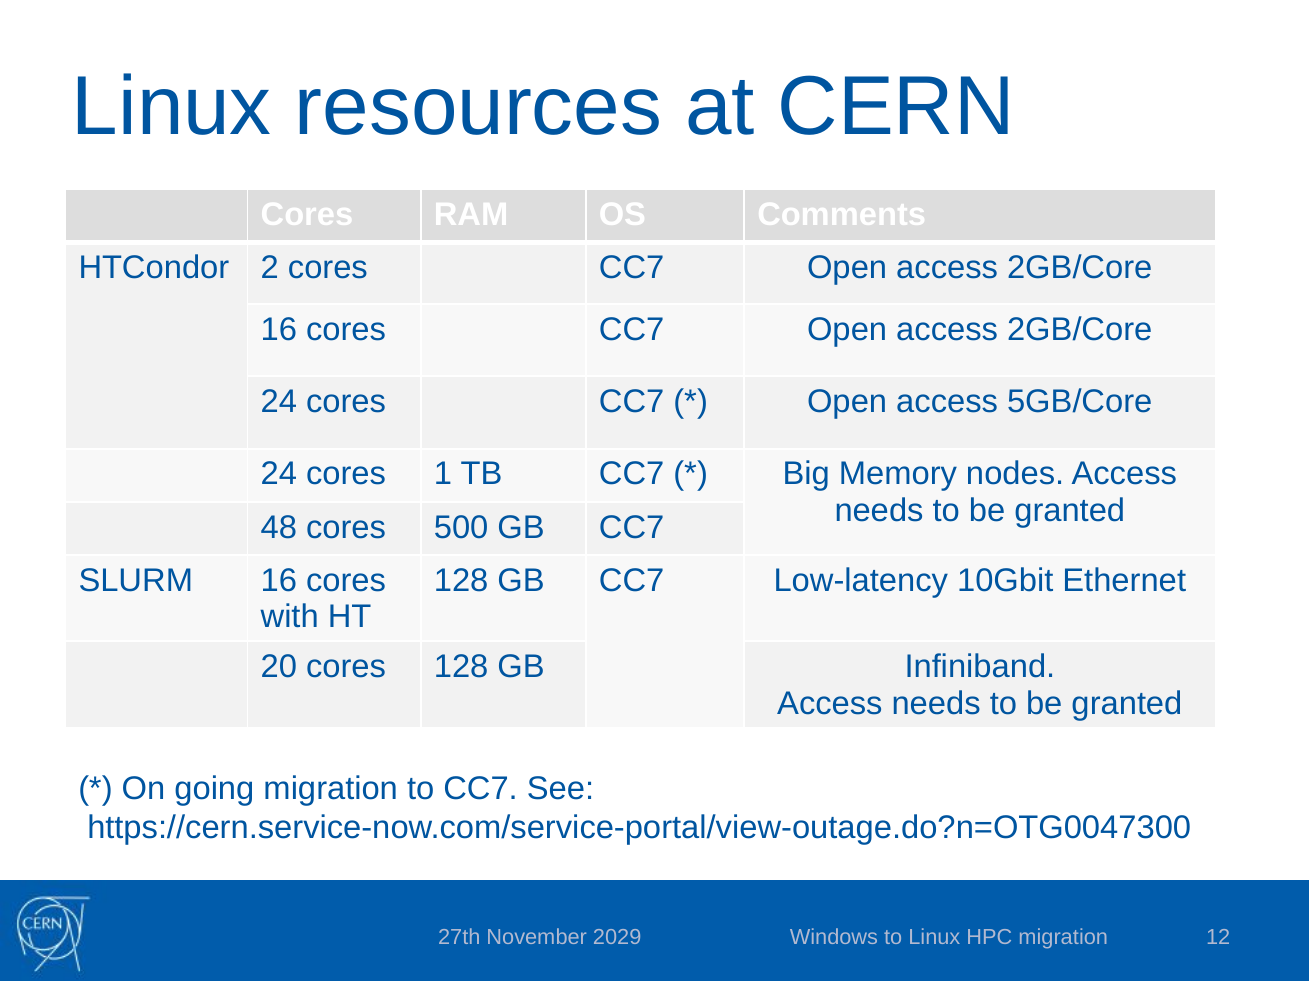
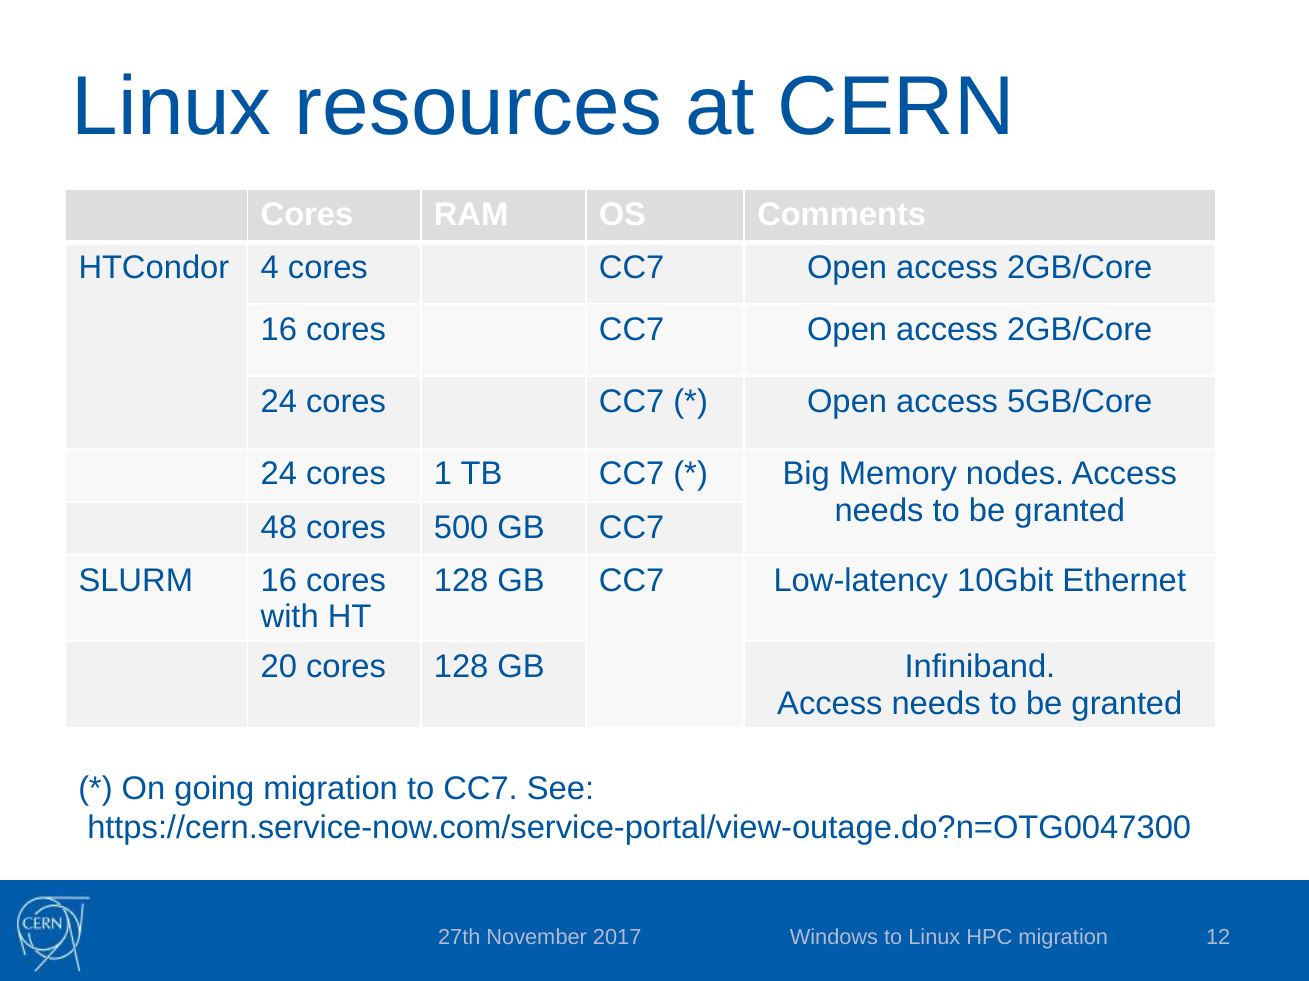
2: 2 -> 4
2029: 2029 -> 2017
